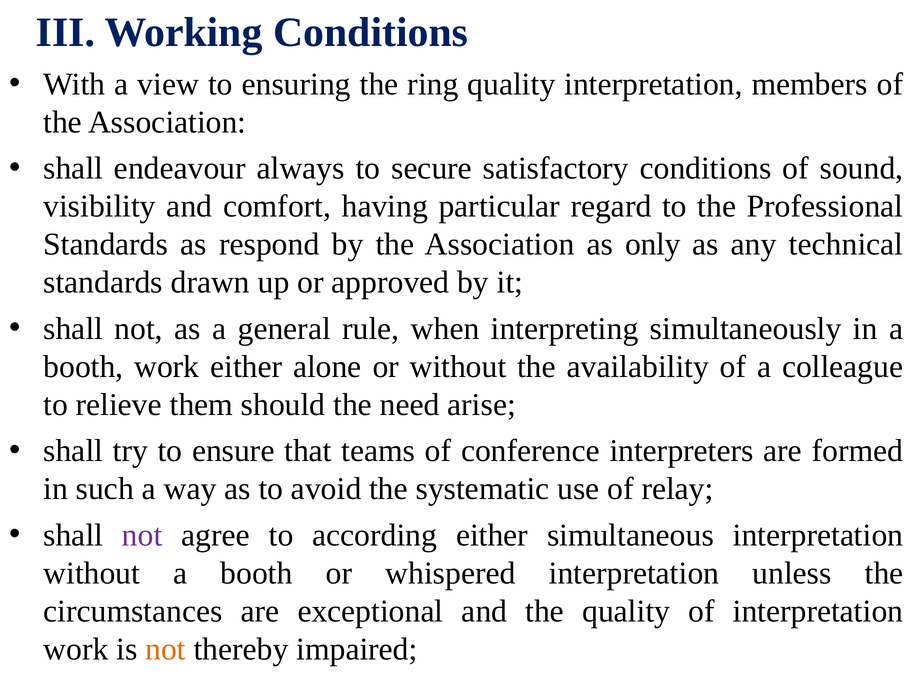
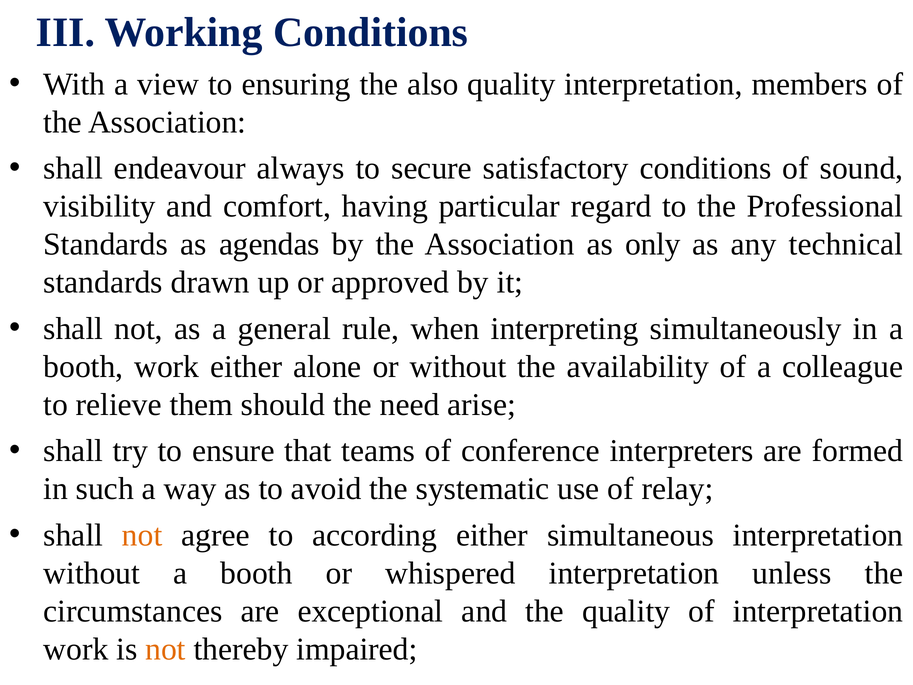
ring: ring -> also
respond: respond -> agendas
not at (142, 535) colour: purple -> orange
